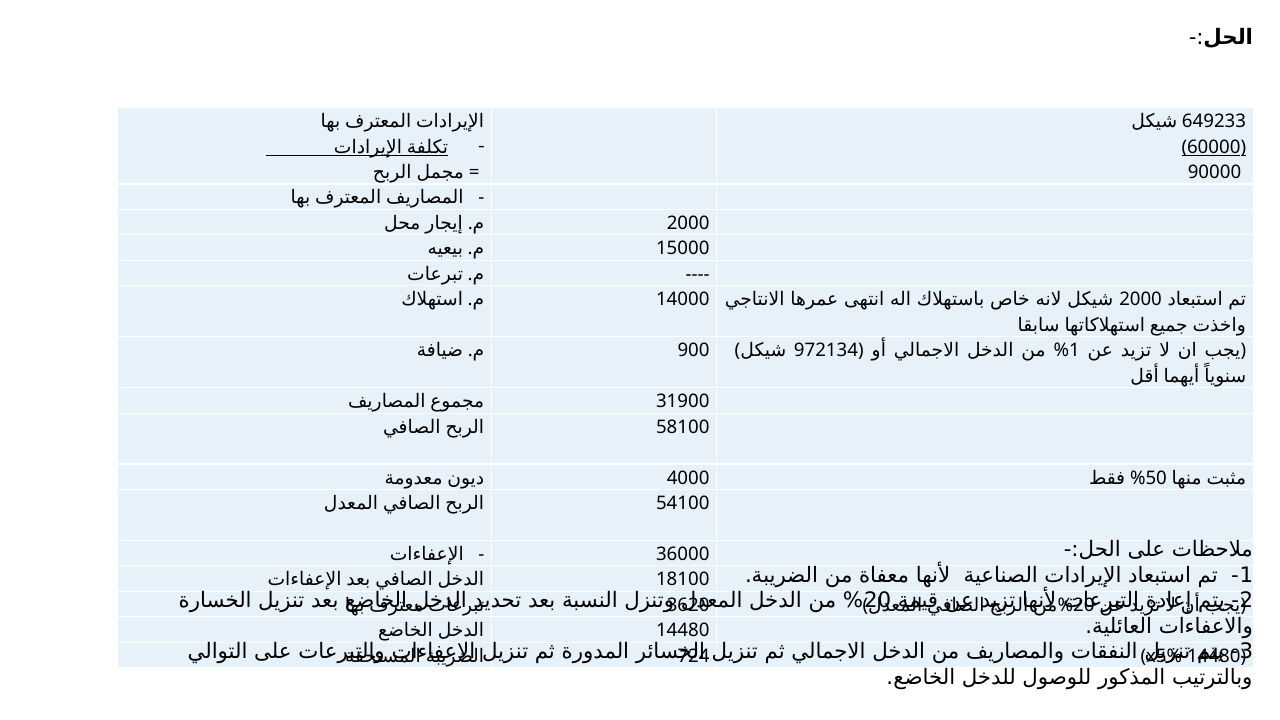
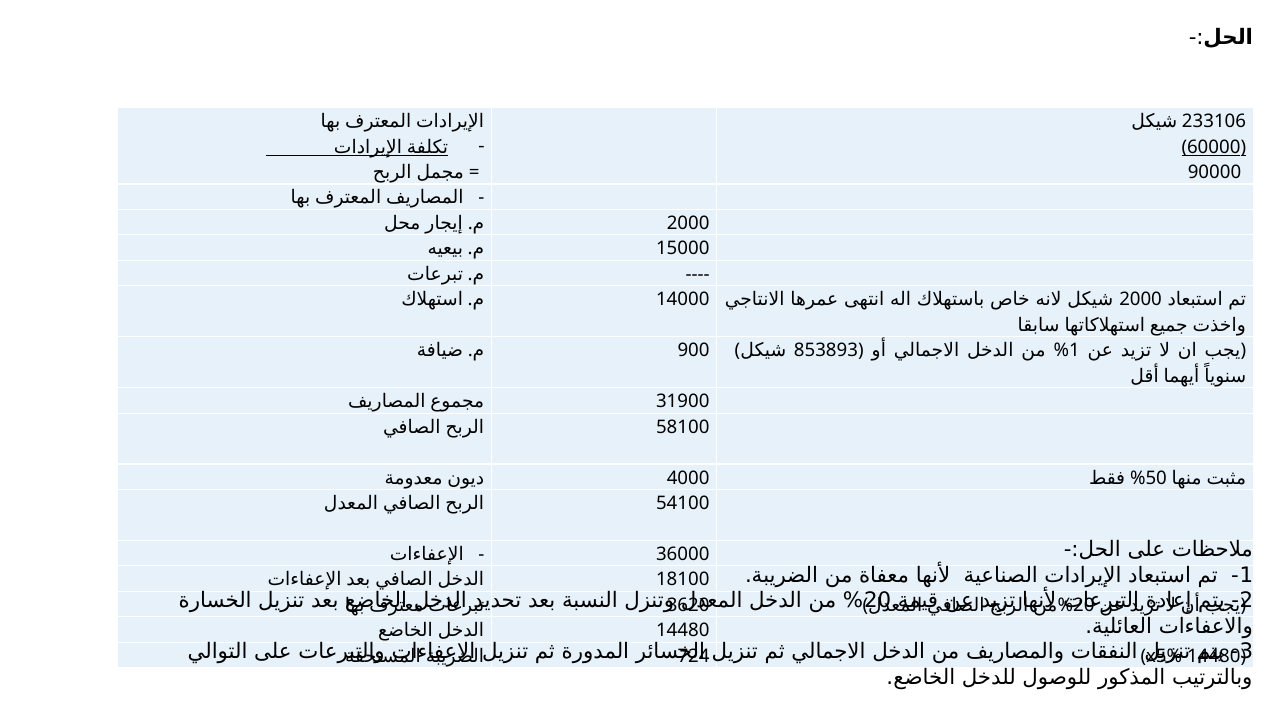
649233: 649233 -> 233106
972134: 972134 -> 853893
